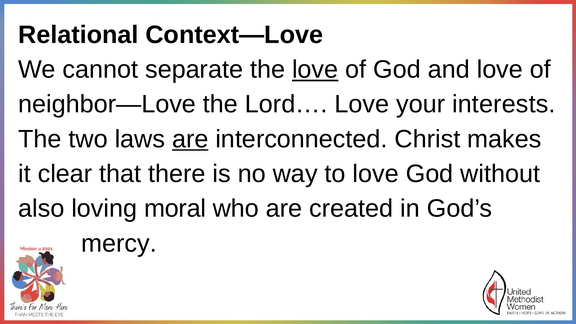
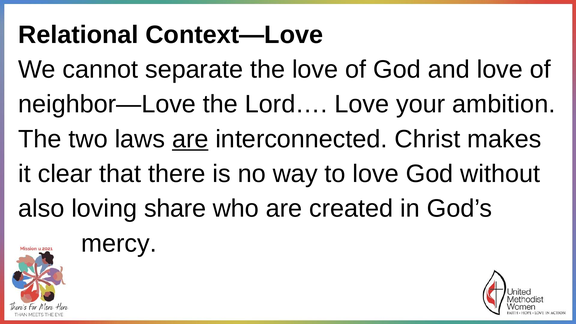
love at (315, 70) underline: present -> none
interests: interests -> ambition
moral: moral -> share
